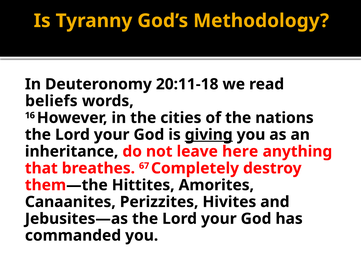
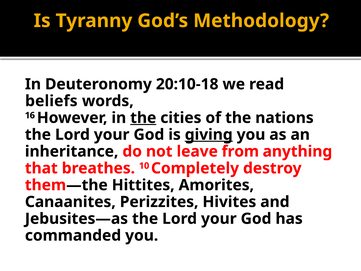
20:11-18: 20:11-18 -> 20:10-18
the at (143, 118) underline: none -> present
here: here -> from
67: 67 -> 10
